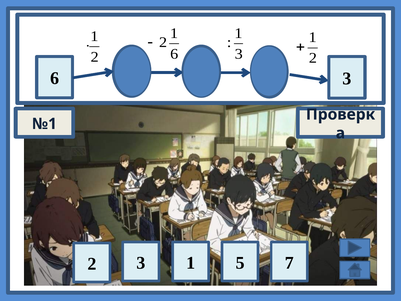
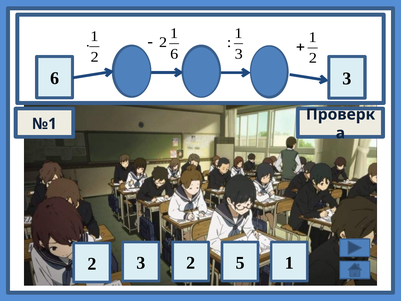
1 at (191, 263): 1 -> 2
5 7: 7 -> 1
